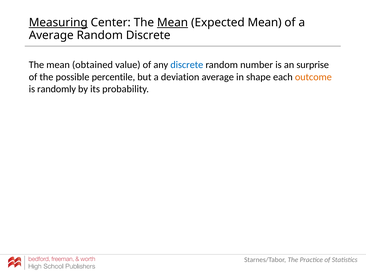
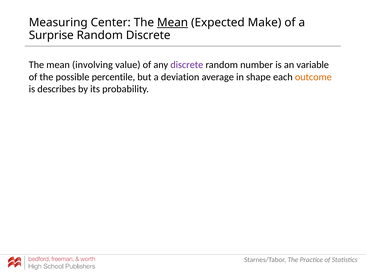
Measuring underline: present -> none
Expected Mean: Mean -> Make
Average at (51, 35): Average -> Surprise
obtained: obtained -> involving
discrete at (187, 65) colour: blue -> purple
surprise: surprise -> variable
randomly: randomly -> describes
